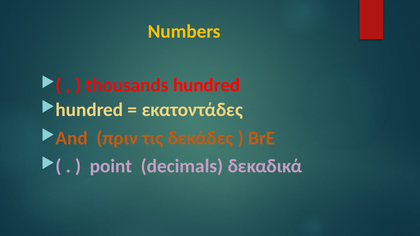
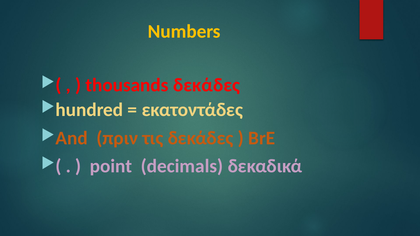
thousands hundred: hundred -> δεκάδες
